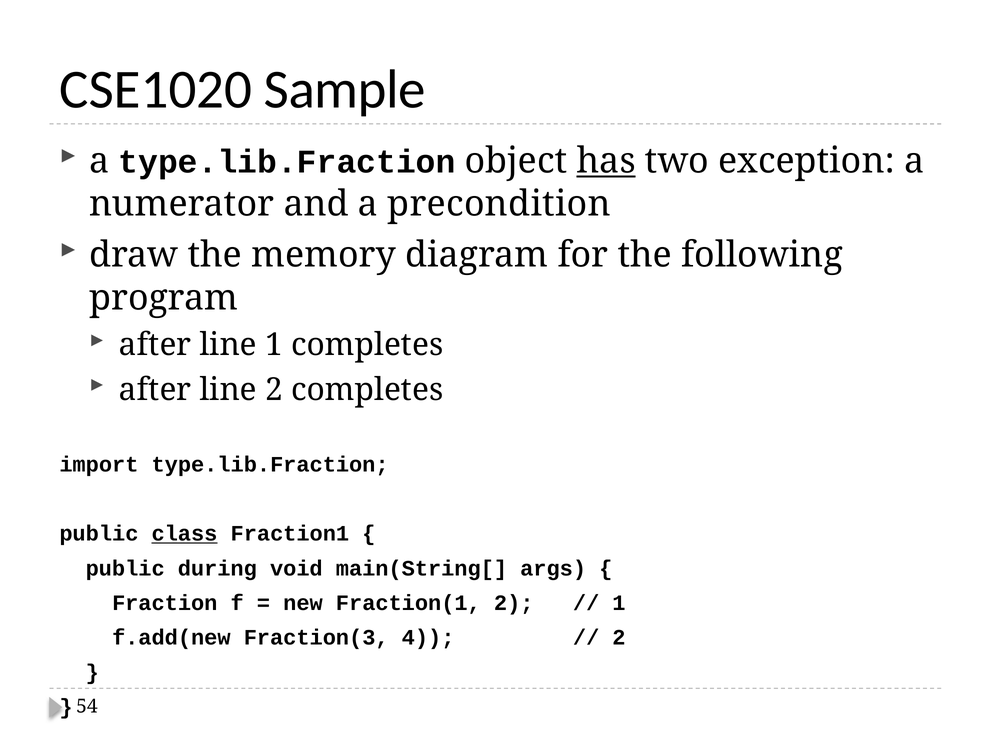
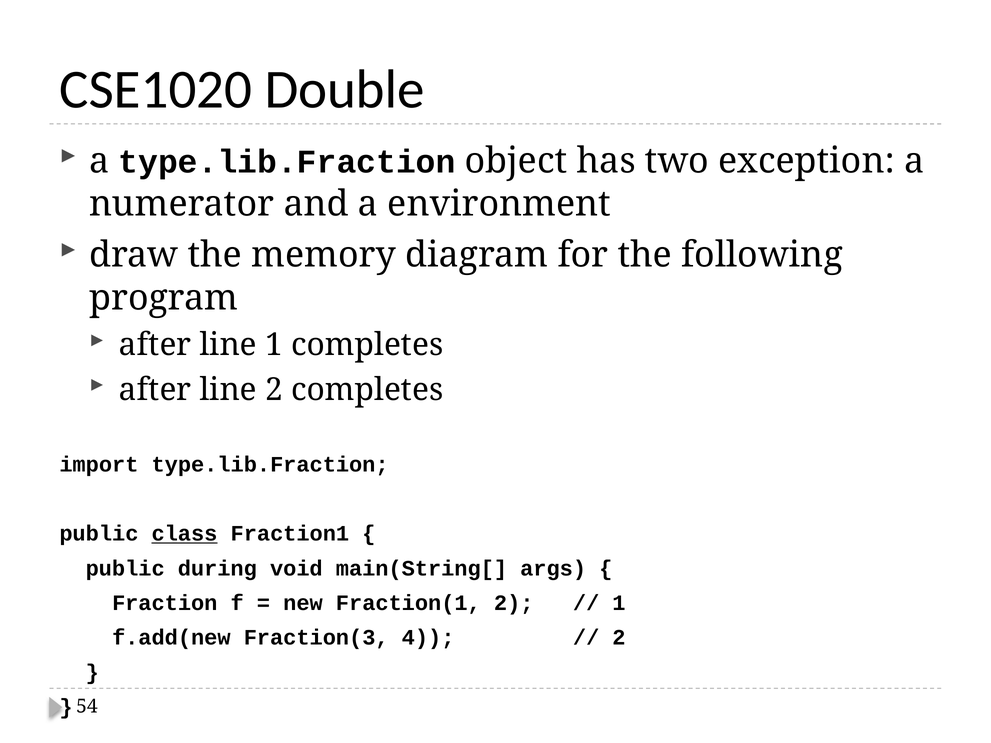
Sample: Sample -> Double
has underline: present -> none
precondition: precondition -> environment
